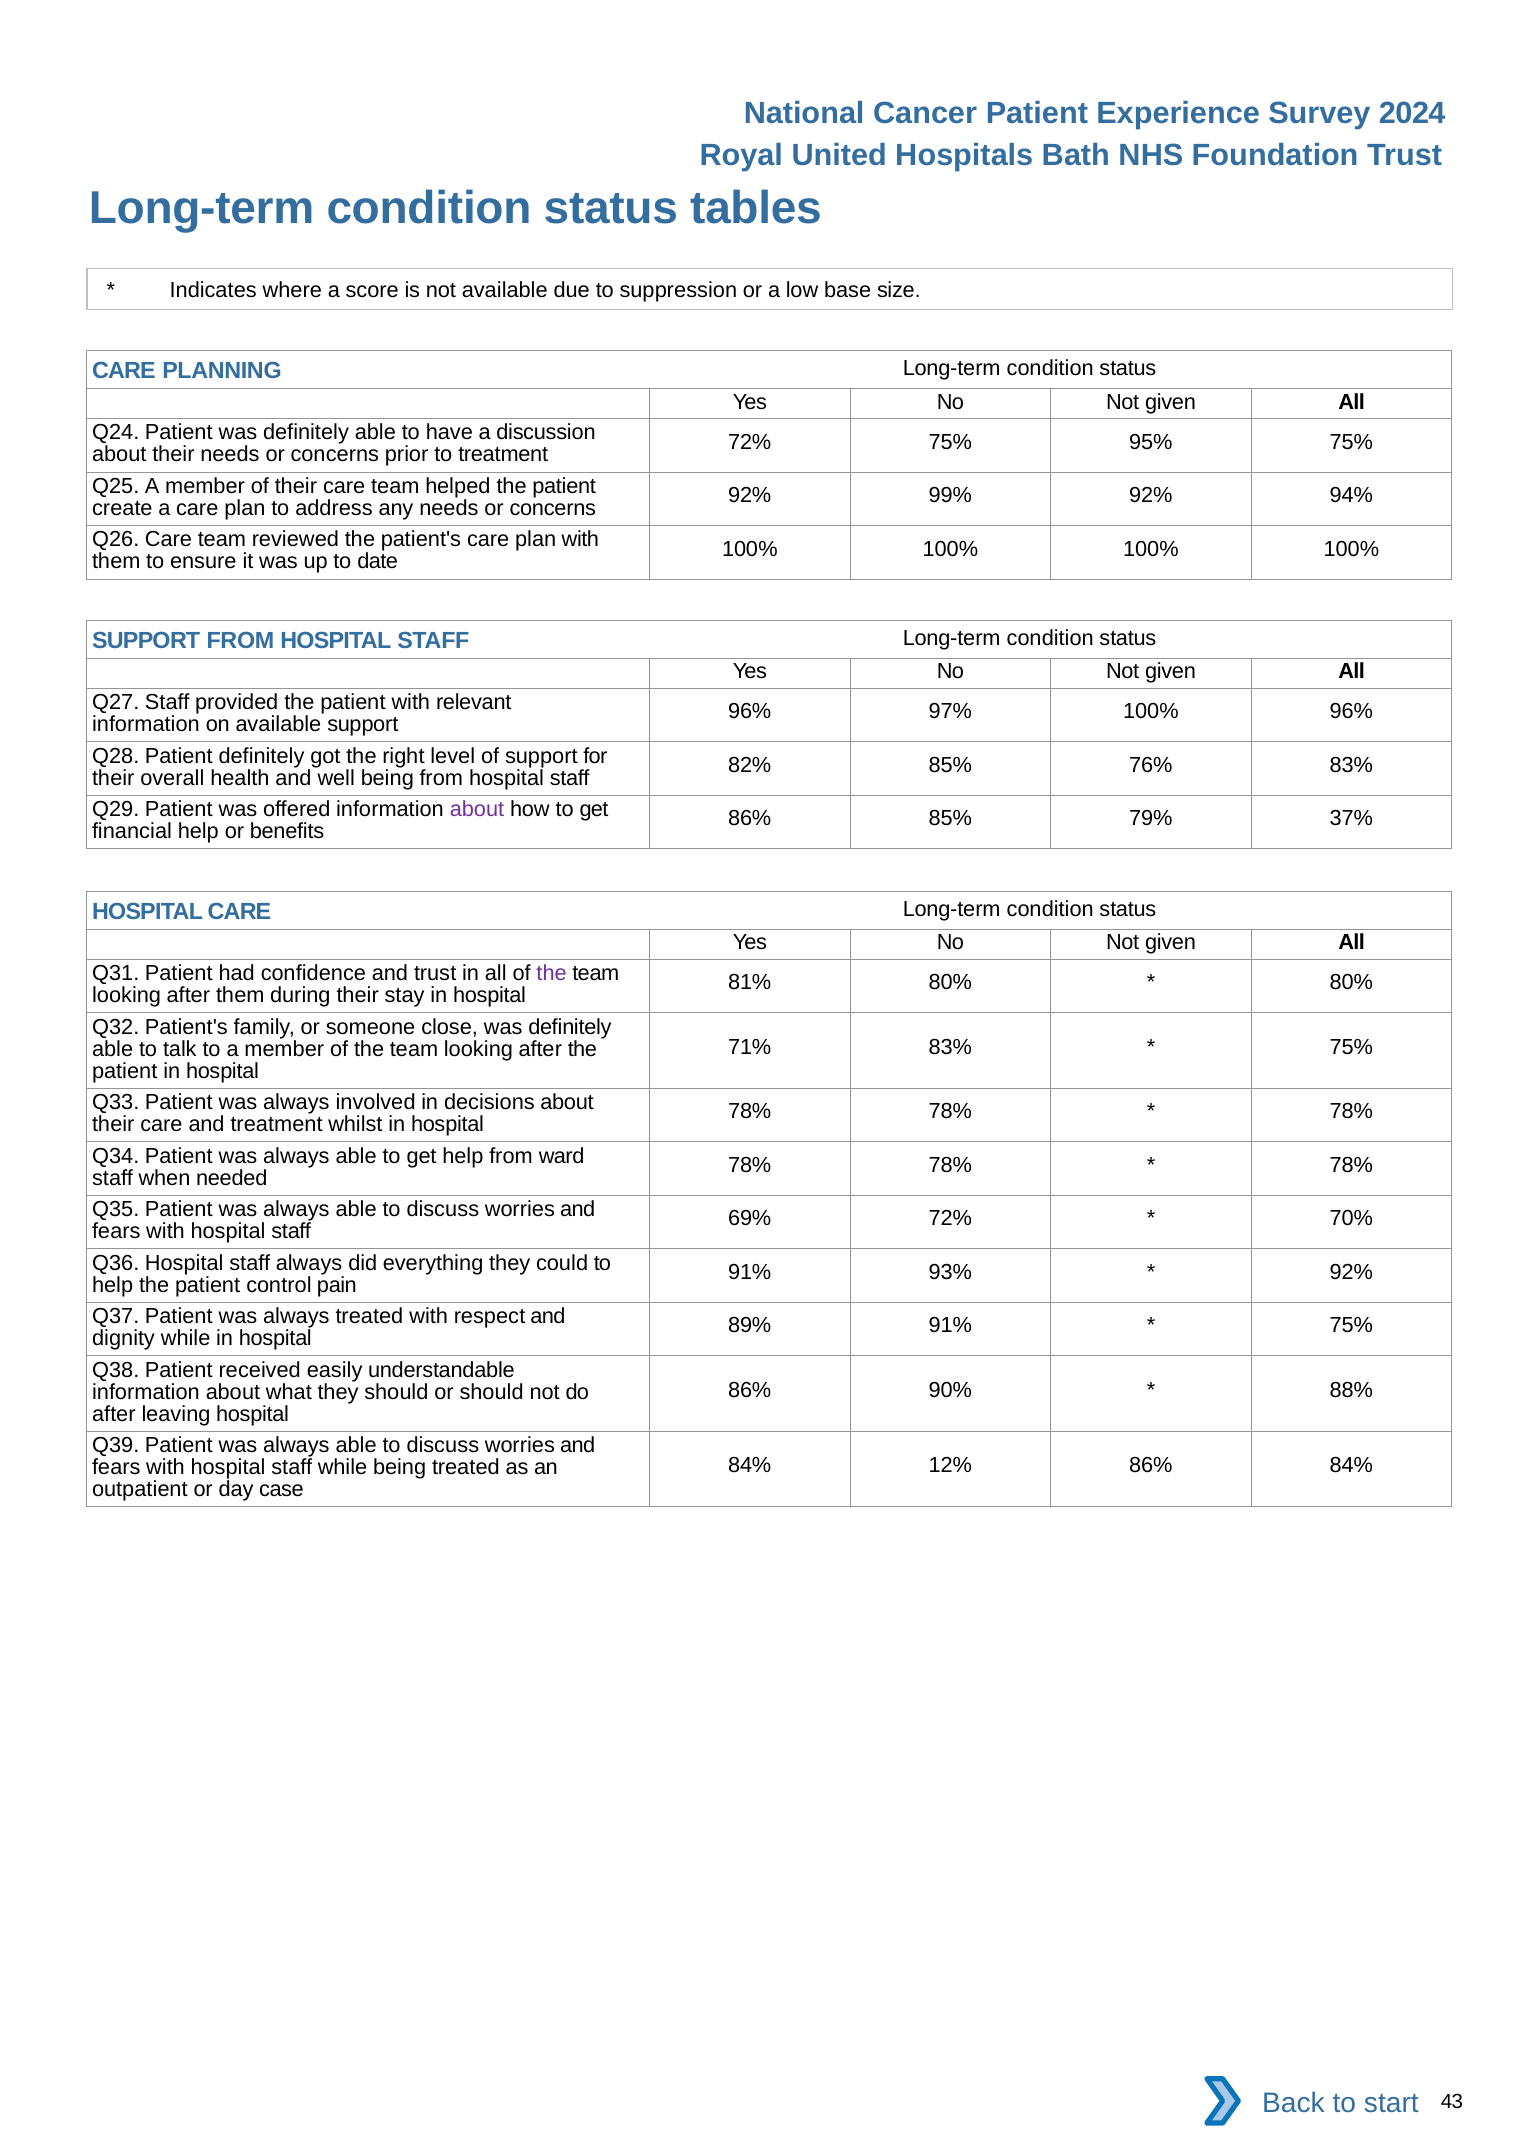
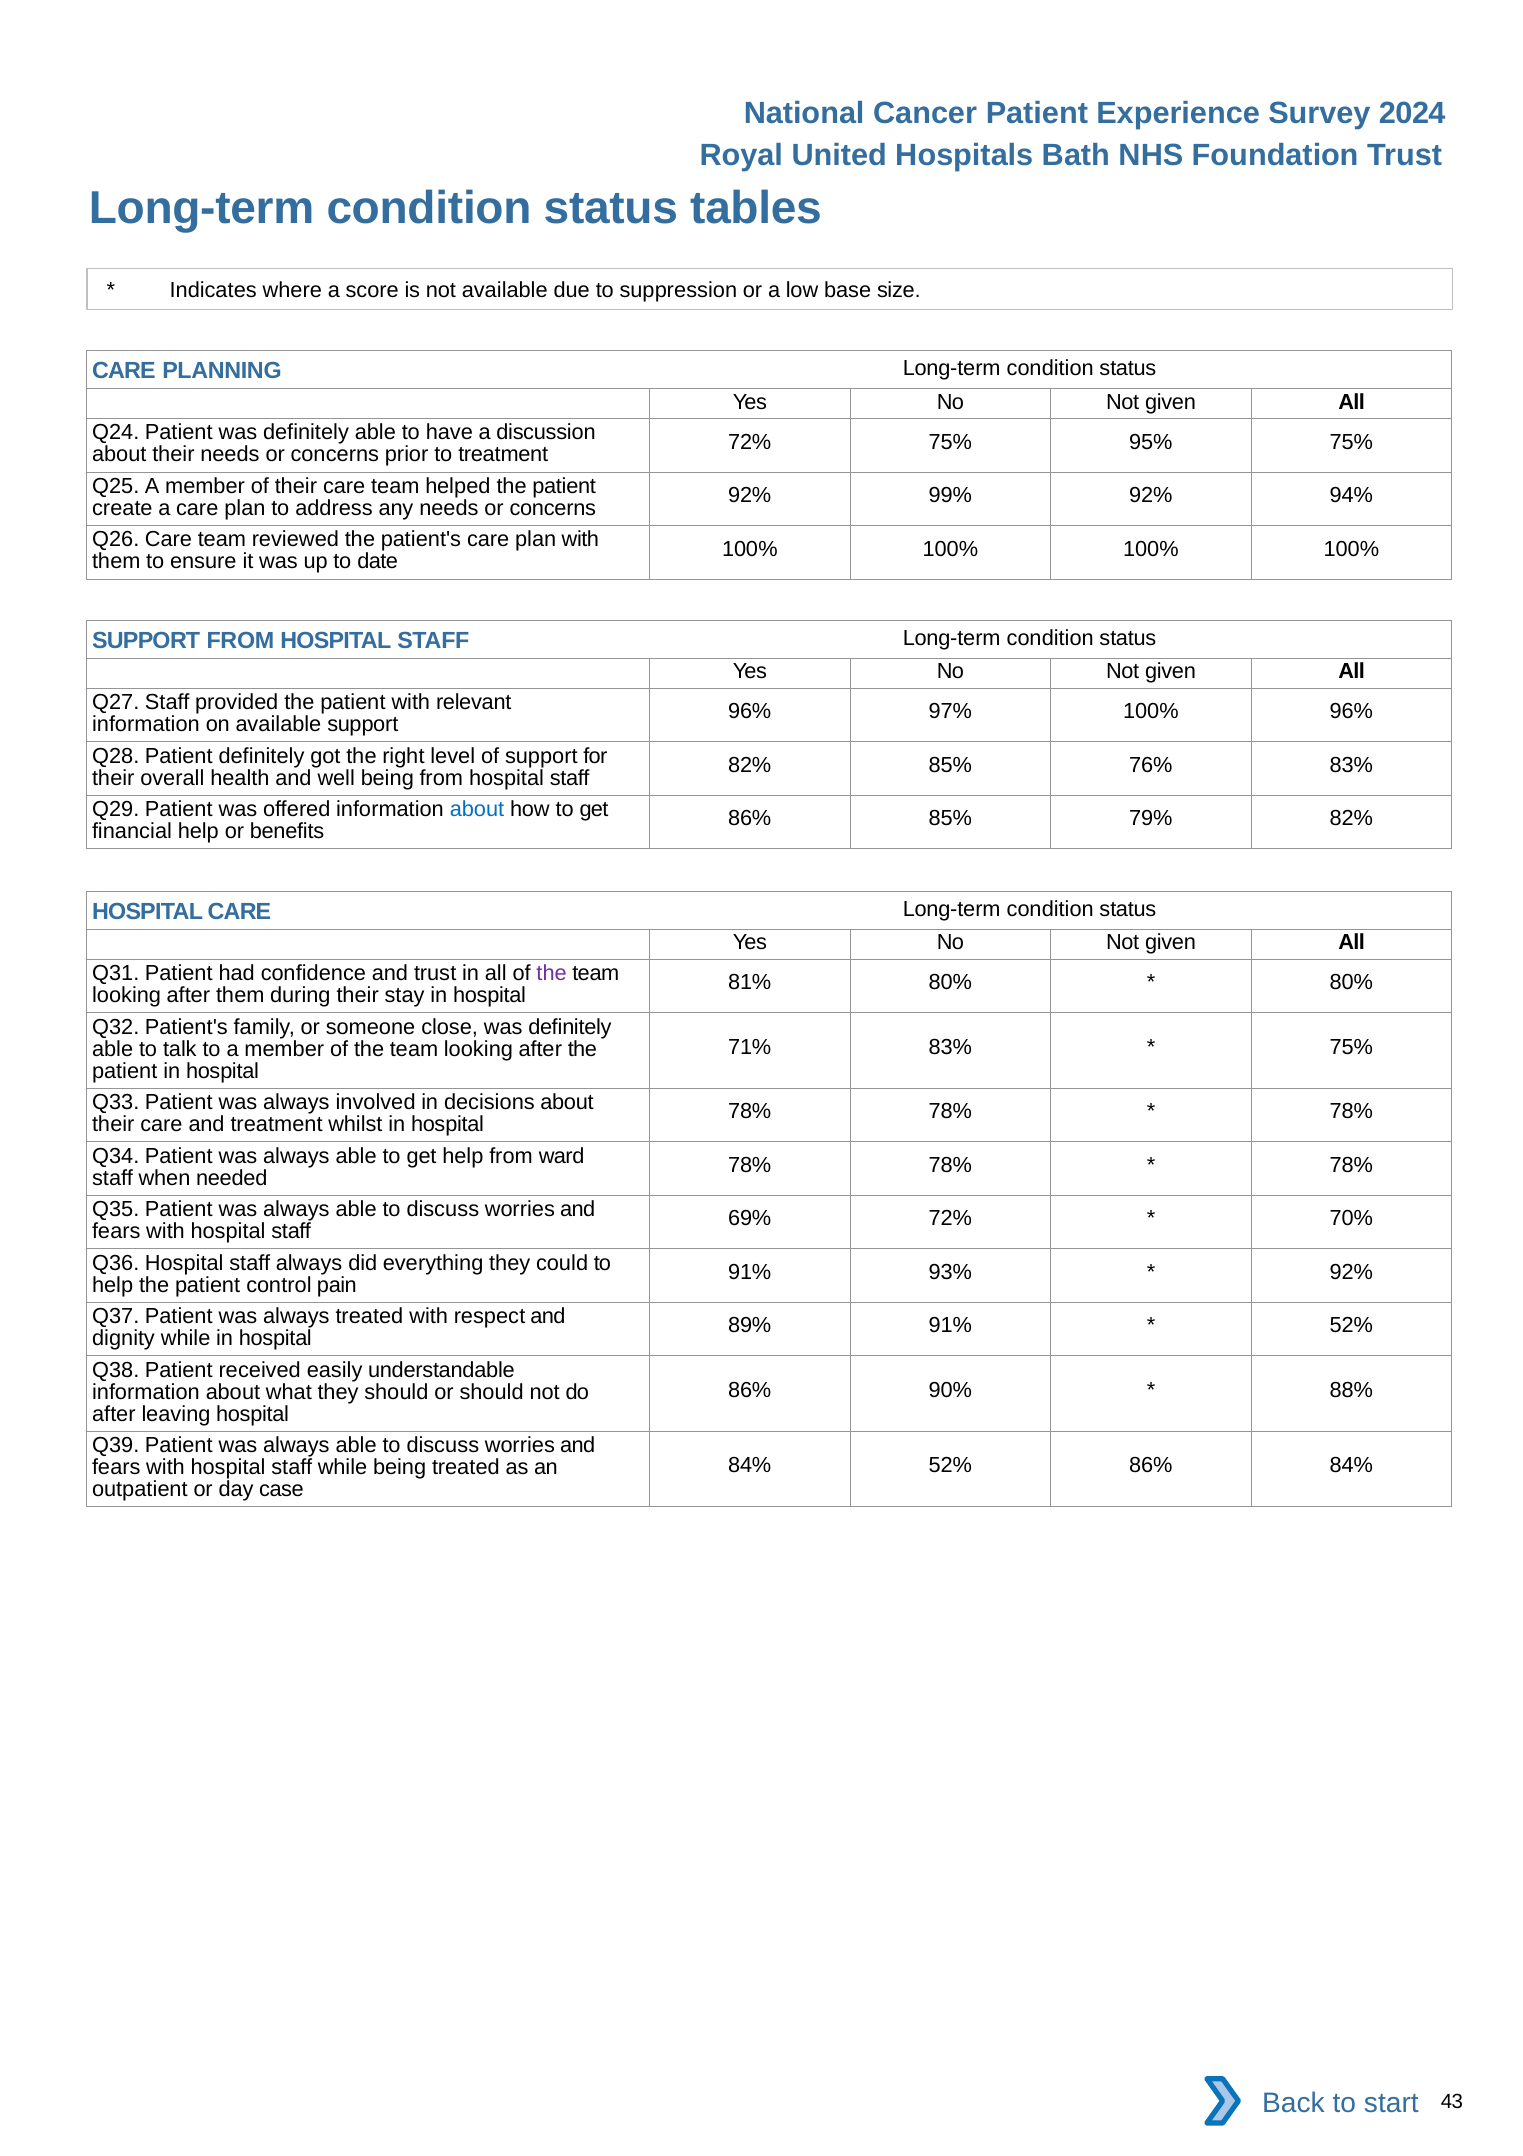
about at (477, 809) colour: purple -> blue
79% 37%: 37% -> 82%
75% at (1351, 1325): 75% -> 52%
84% 12%: 12% -> 52%
